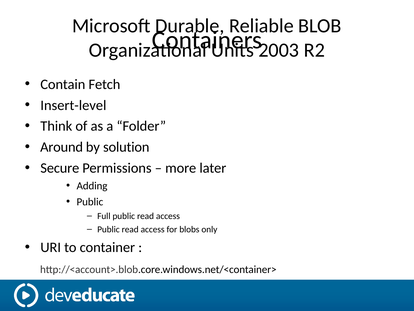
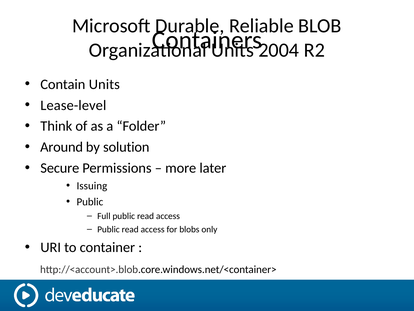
2003: 2003 -> 2004
Contain Fetch: Fetch -> Units
Insert-level: Insert-level -> Lease-level
Adding: Adding -> Issuing
